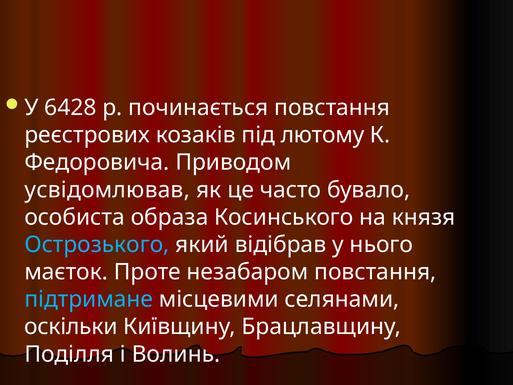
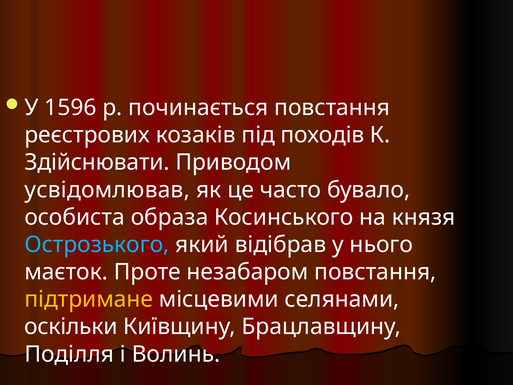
6428: 6428 -> 1596
лютому: лютому -> походів
Федоровича: Федоровича -> Здійснювати
підтримане colour: light blue -> yellow
